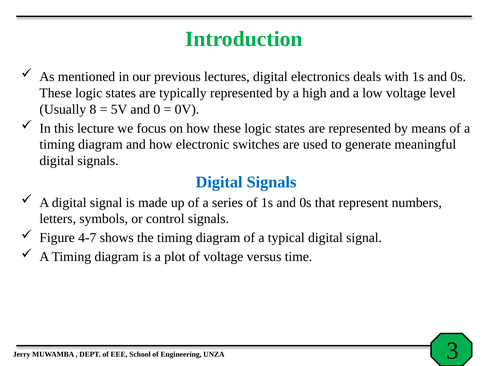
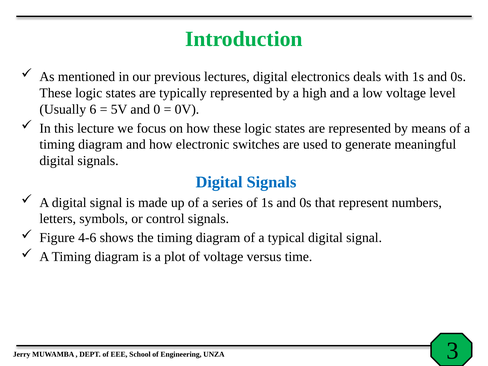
8: 8 -> 6
4-7: 4-7 -> 4-6
